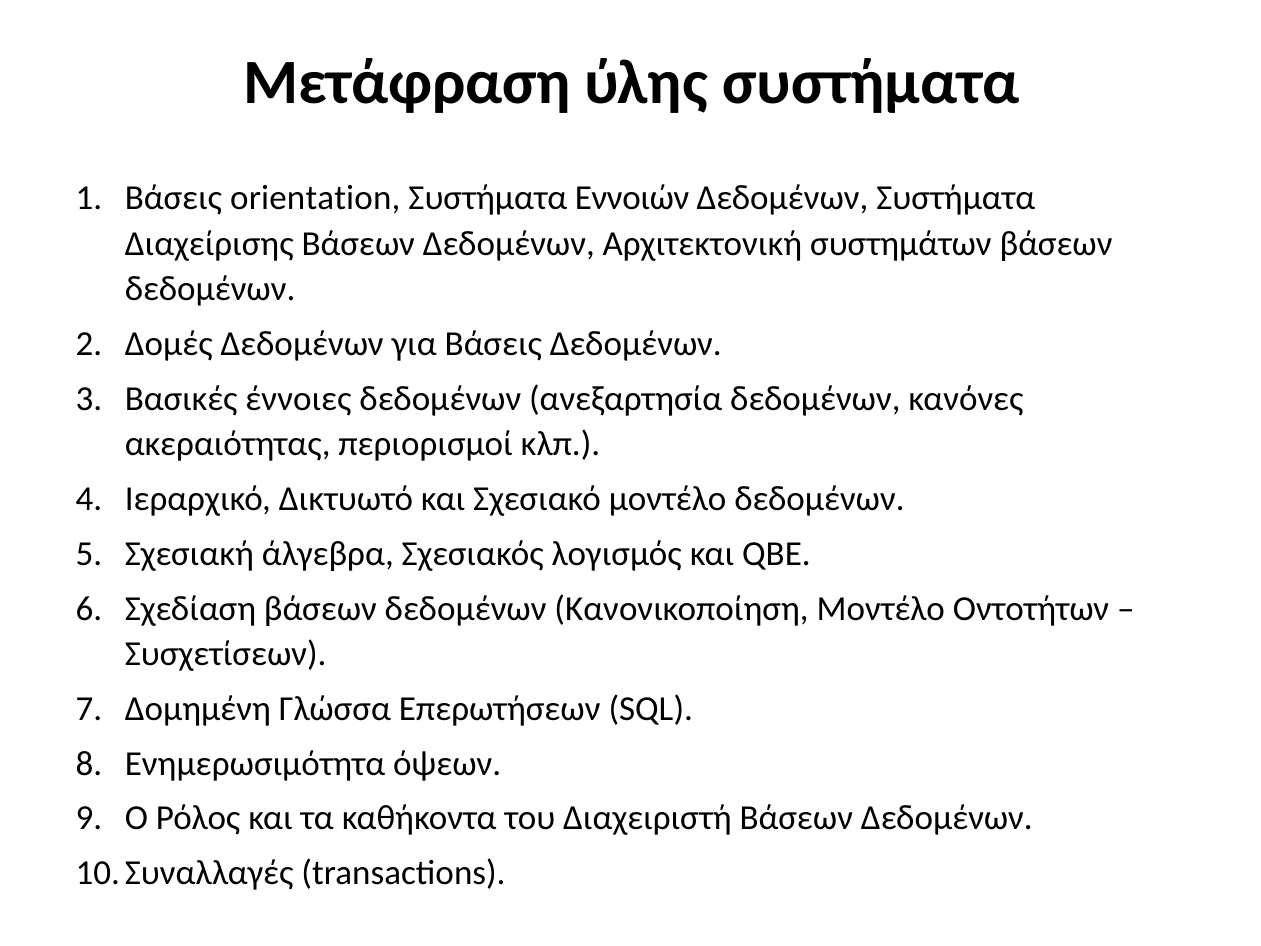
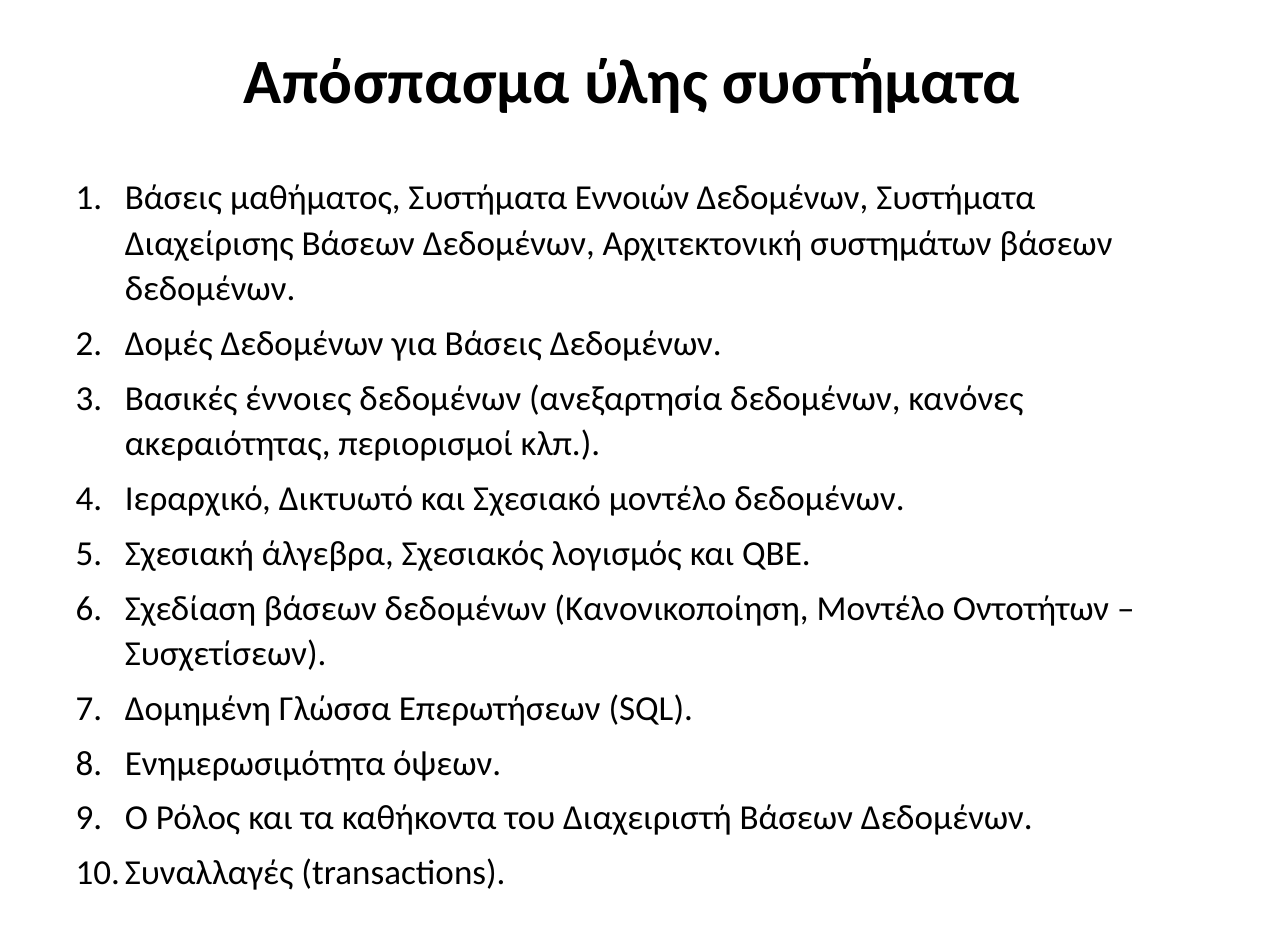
Μετάφραση: Μετάφραση -> Απόσπασμα
orientation: orientation -> μαθήματος
